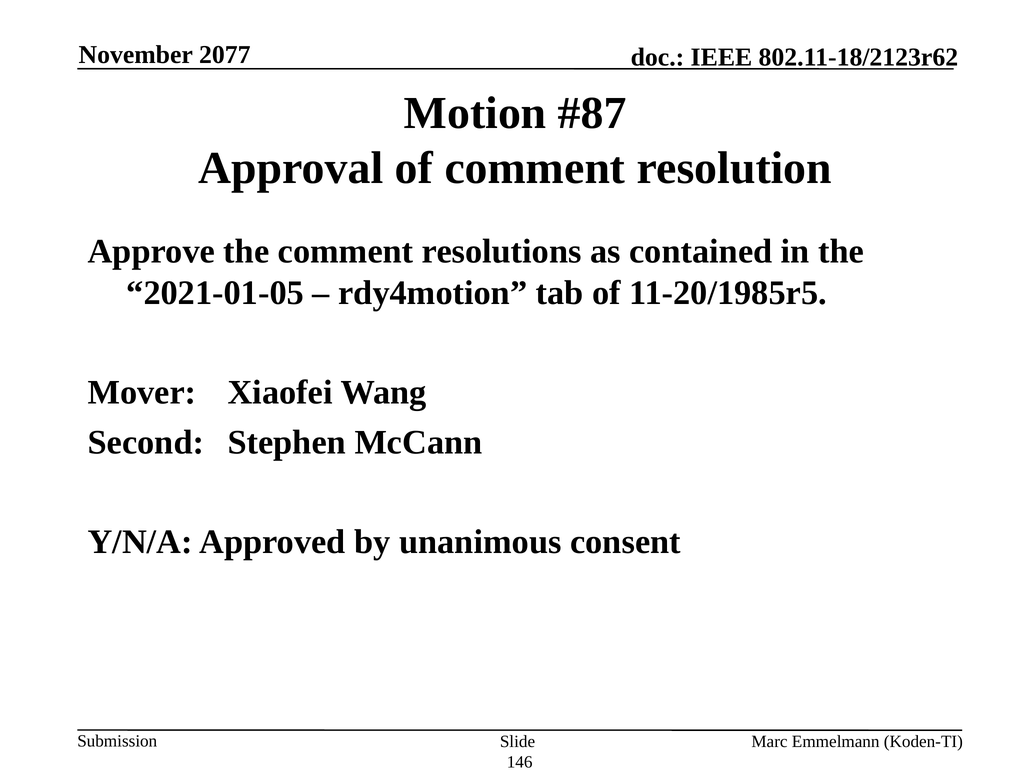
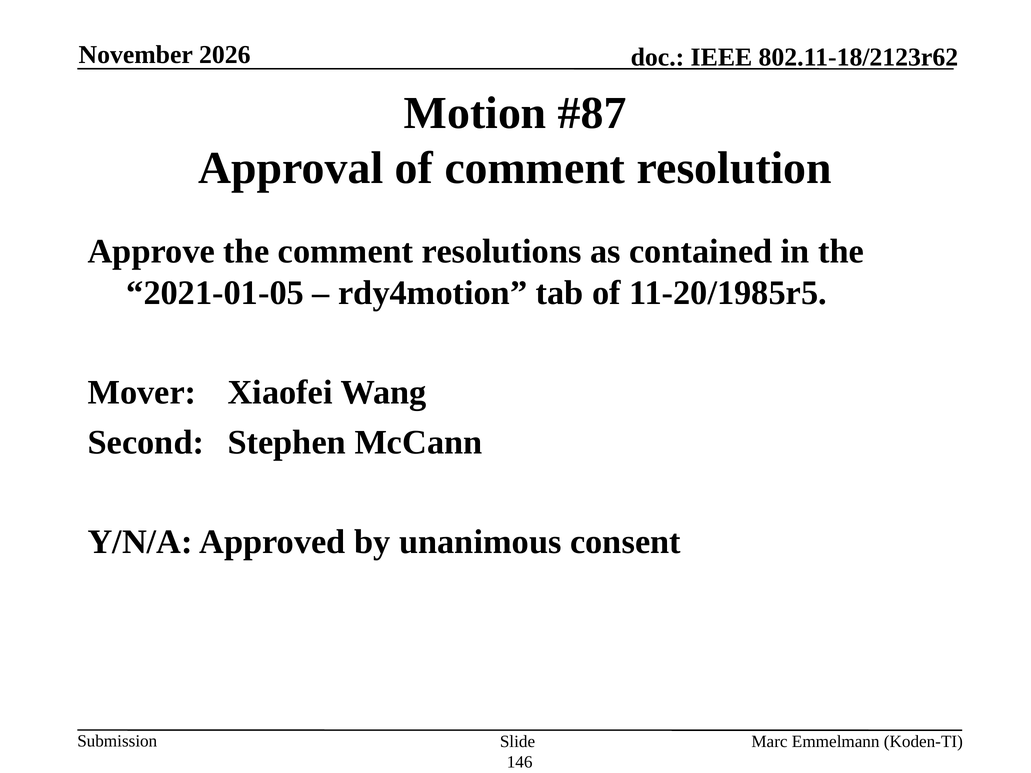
2077: 2077 -> 2026
